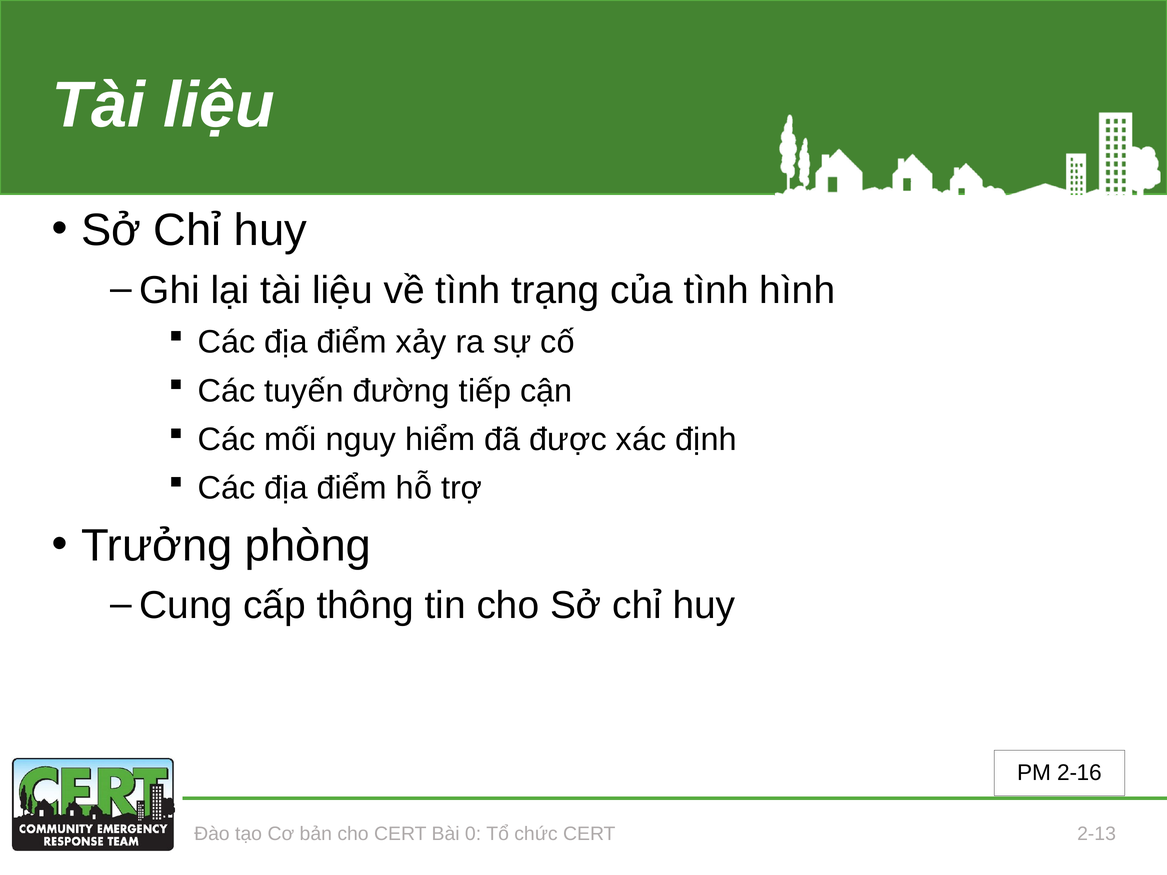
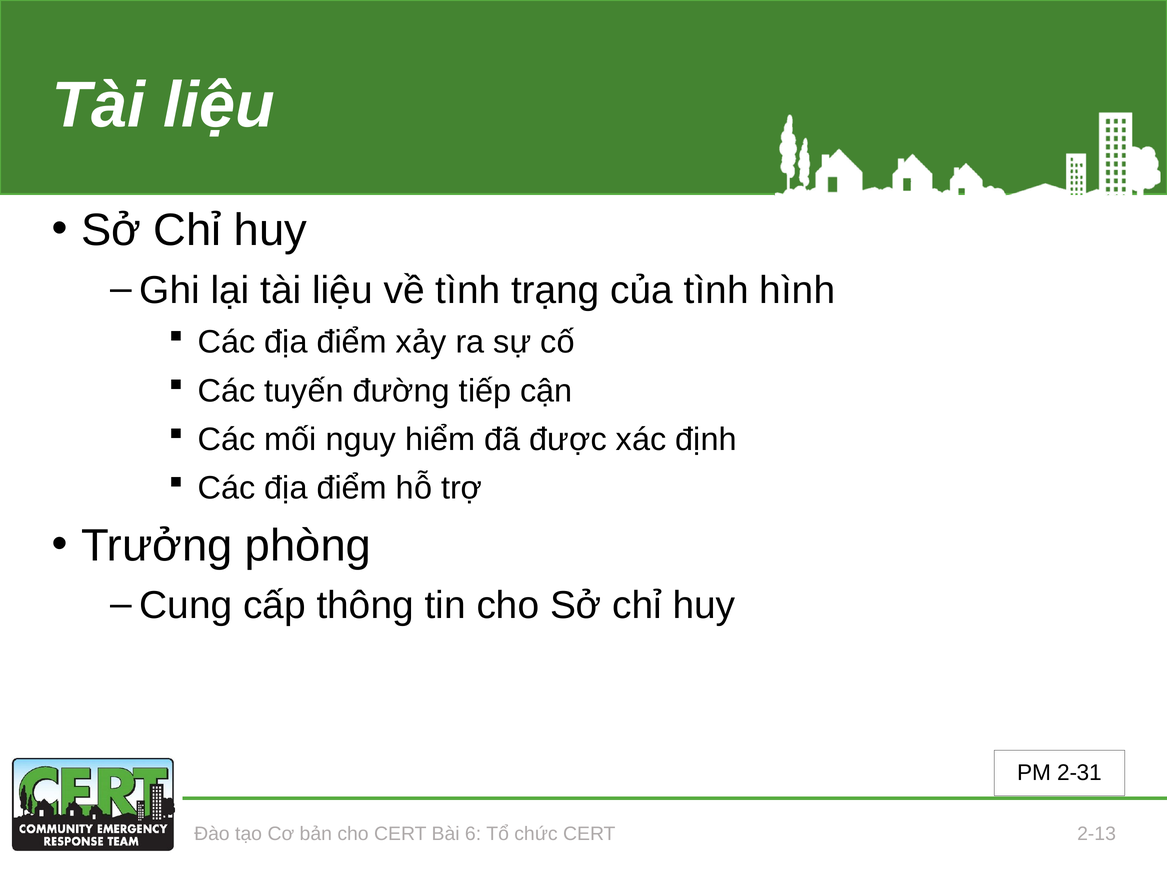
2-16: 2-16 -> 2-31
0: 0 -> 6
